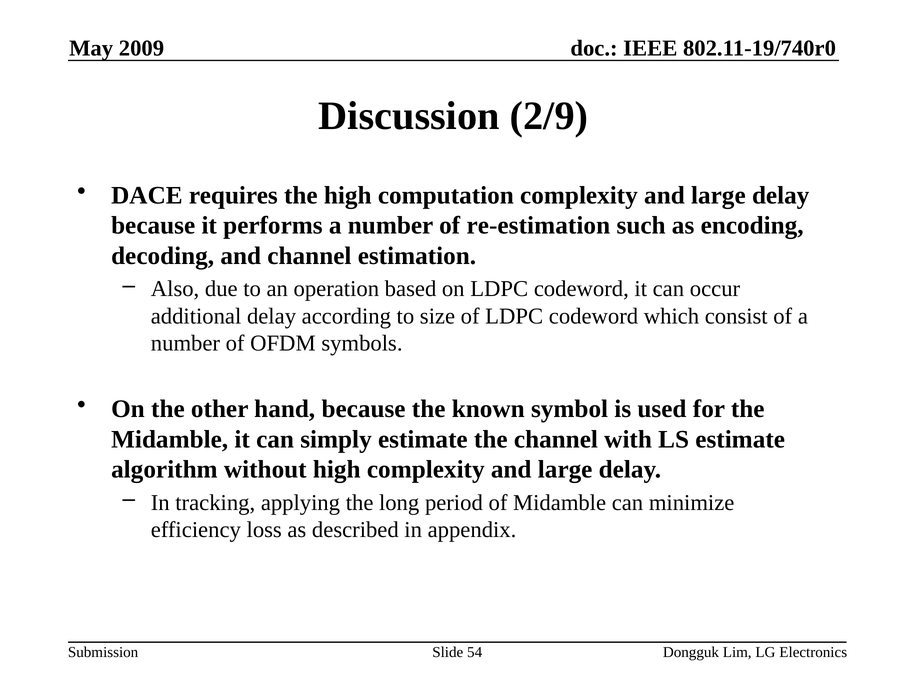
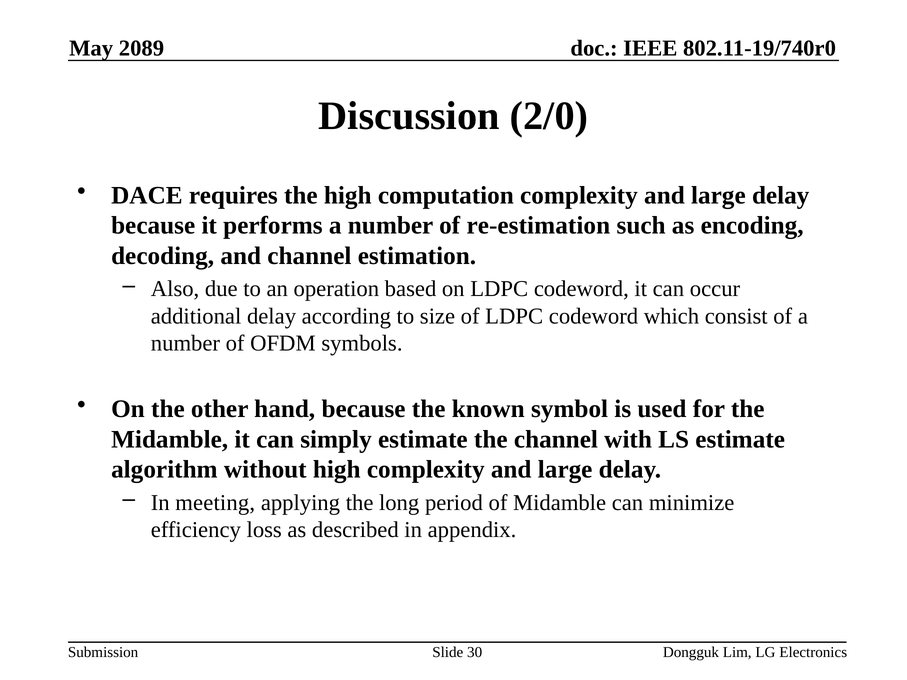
2009: 2009 -> 2089
2/9: 2/9 -> 2/0
tracking: tracking -> meeting
54: 54 -> 30
